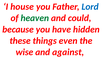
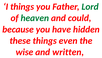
I house: house -> things
Lord colour: blue -> green
against: against -> written
